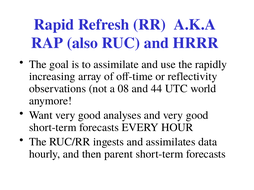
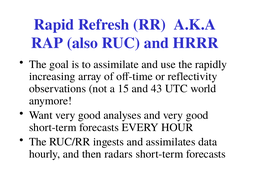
08: 08 -> 15
44: 44 -> 43
parent: parent -> radars
